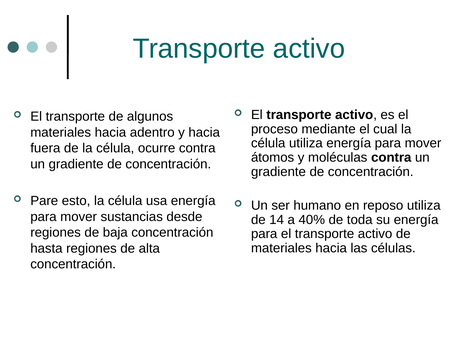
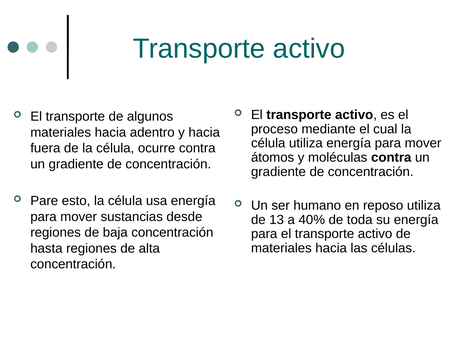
14: 14 -> 13
